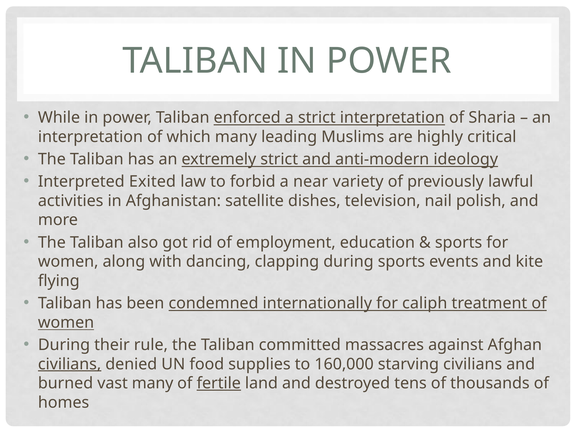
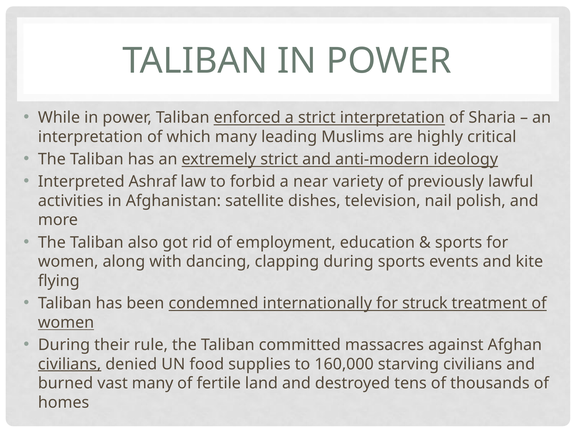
Exited: Exited -> Ashraf
caliph: caliph -> struck
fertile underline: present -> none
